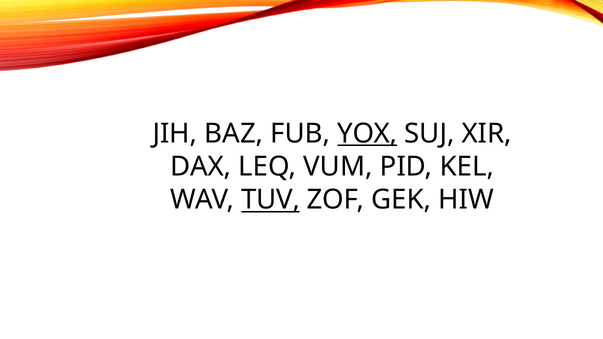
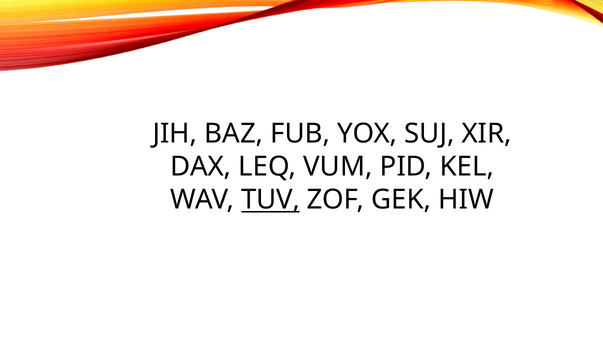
YOX underline: present -> none
